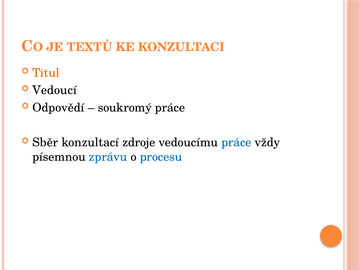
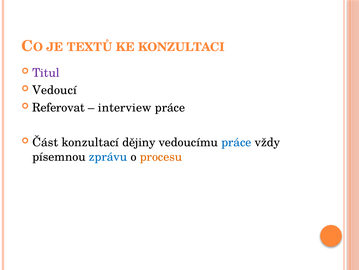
Titul colour: orange -> purple
Odpovědí: Odpovědí -> Referovat
soukromý: soukromý -> interview
Sběr: Sběr -> Část
zdroje: zdroje -> dějiny
procesu colour: blue -> orange
